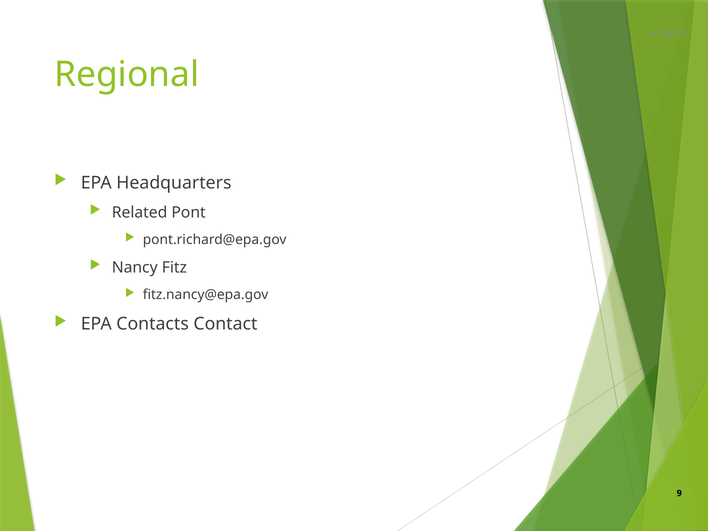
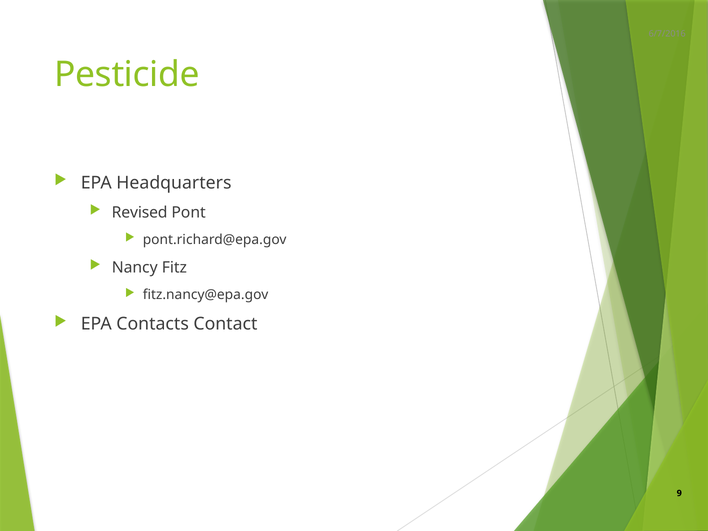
Regional: Regional -> Pesticide
Related: Related -> Revised
